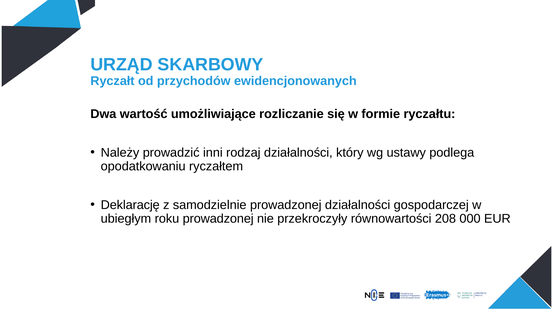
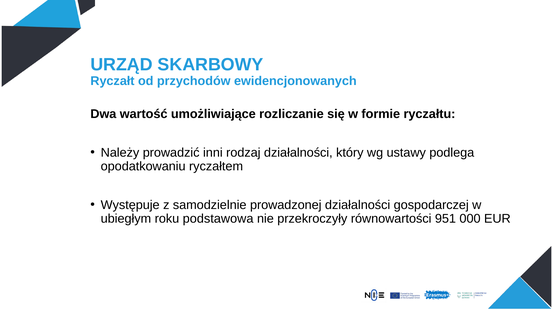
Deklarację: Deklarację -> Występuje
roku prowadzonej: prowadzonej -> podstawowa
208: 208 -> 951
